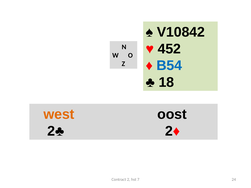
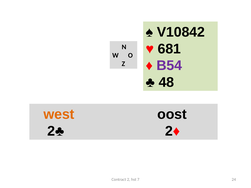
452: 452 -> 681
B54 colour: blue -> purple
18: 18 -> 48
